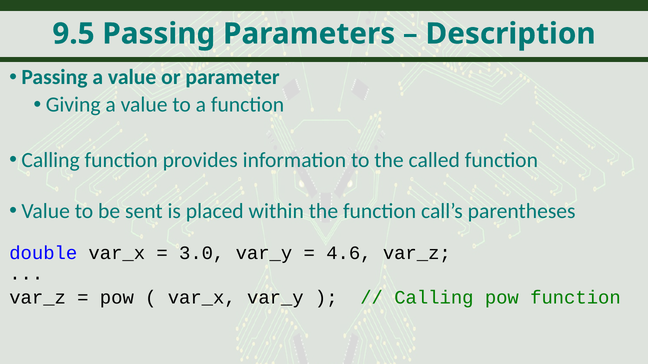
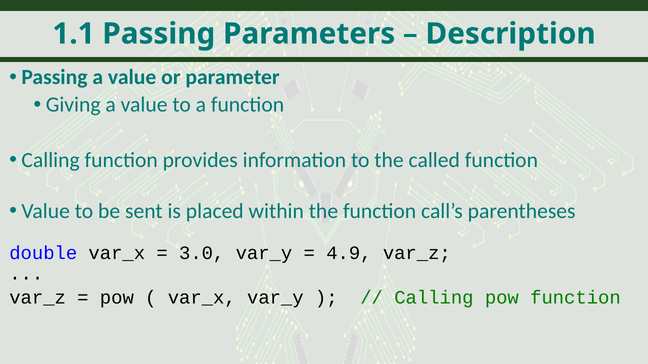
9.5: 9.5 -> 1.1
4.6: 4.6 -> 4.9
